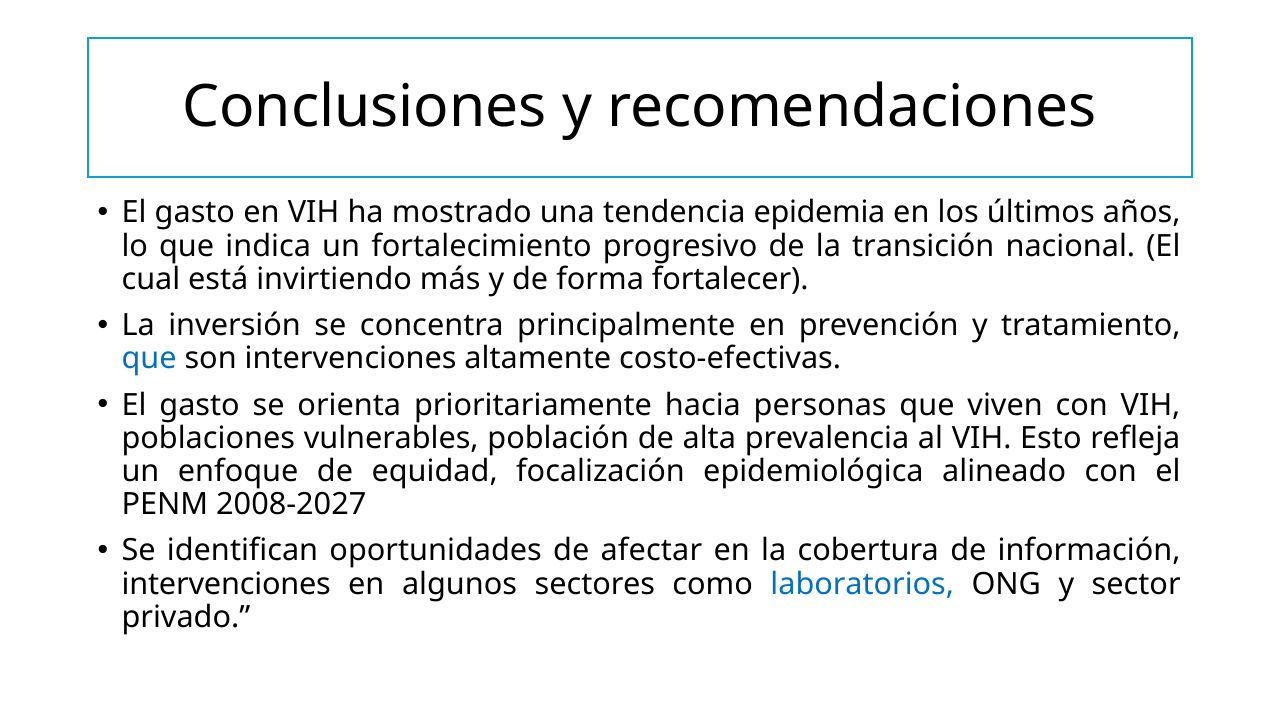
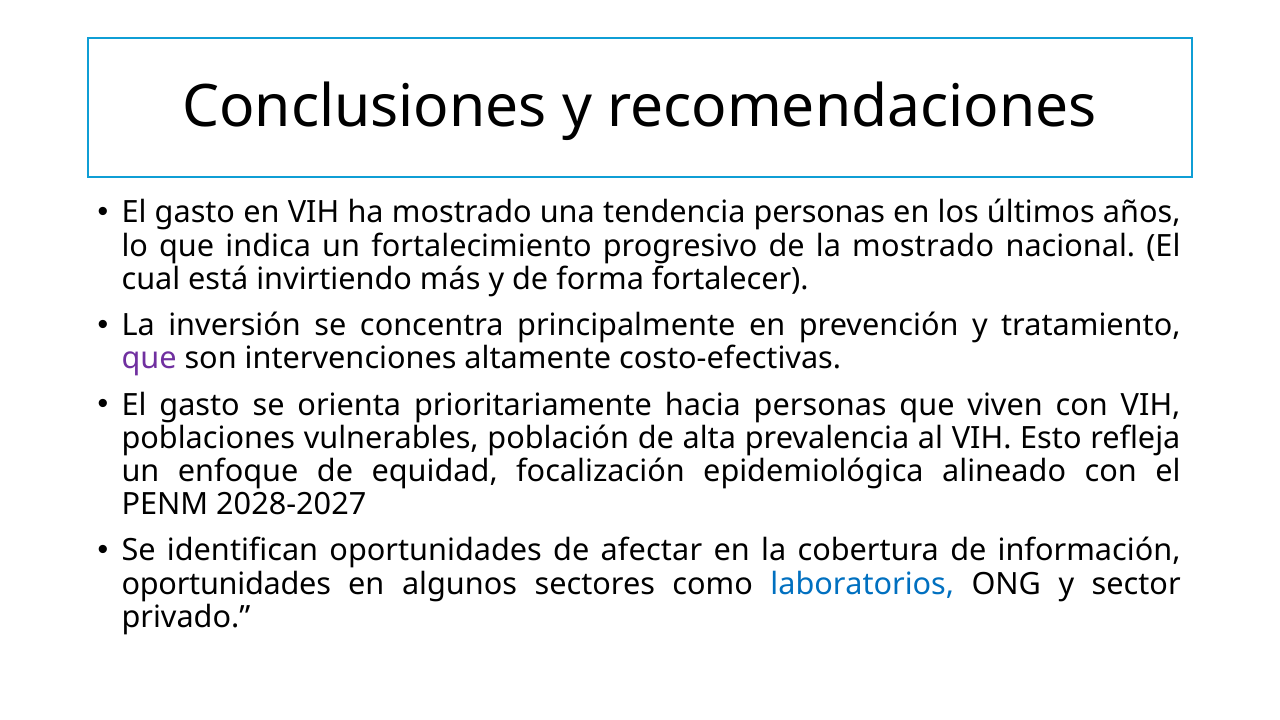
tendencia epidemia: epidemia -> personas
la transición: transición -> mostrado
que at (149, 359) colour: blue -> purple
2008-2027: 2008-2027 -> 2028-2027
intervenciones at (226, 584): intervenciones -> oportunidades
